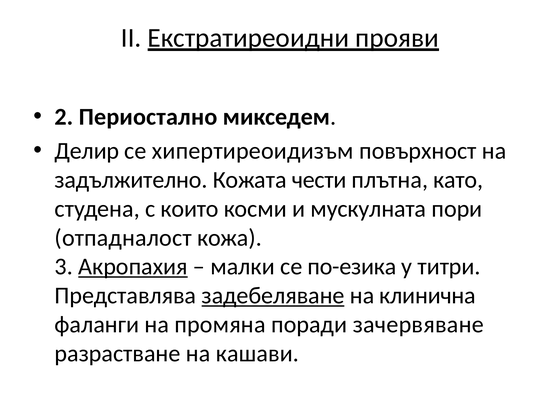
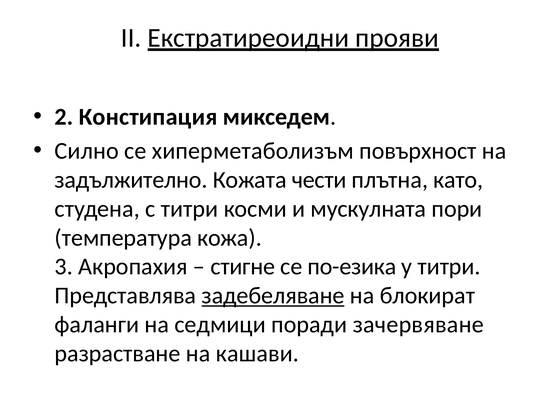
Периостално: Периостално -> Констипация
Делир: Делир -> Силно
хипертиреоидизъм: хипертиреоидизъм -> хиперметаболизъм
с които: които -> титри
отпадналост: отпадналост -> температура
Акропахия underline: present -> none
малки: малки -> стигне
клинична: клинична -> блокират
промяна: промяна -> седмици
